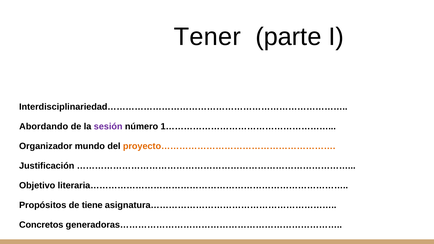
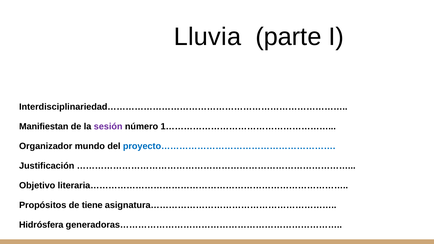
Tener: Tener -> Lluvia
Abordando: Abordando -> Manifiestan
proyecto………………………………………………… colour: orange -> blue
Concretos: Concretos -> Hidrósfera
